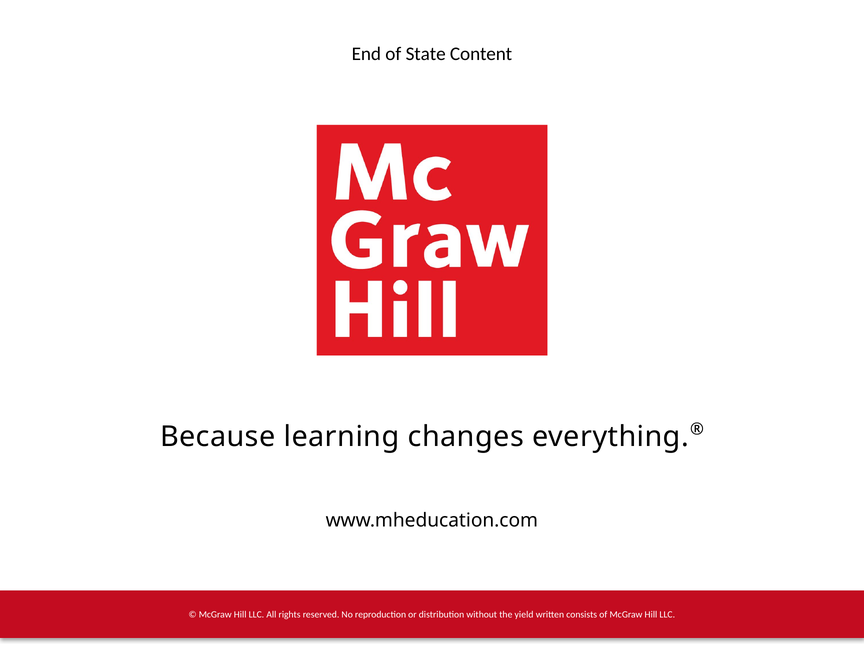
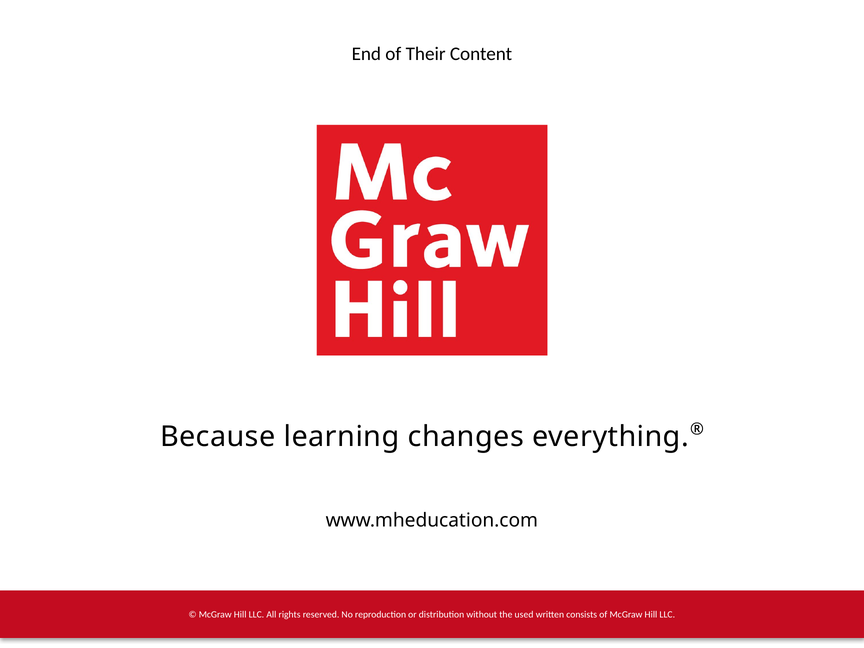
State: State -> Their
yield: yield -> used
